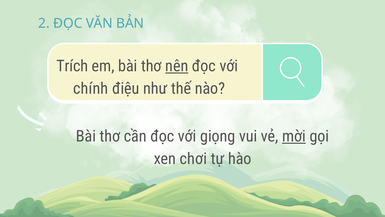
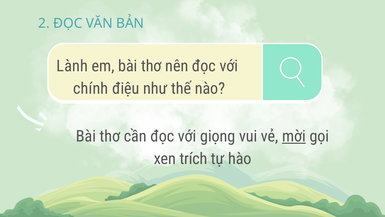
Trích: Trích -> Lành
nên underline: present -> none
chơi: chơi -> trích
